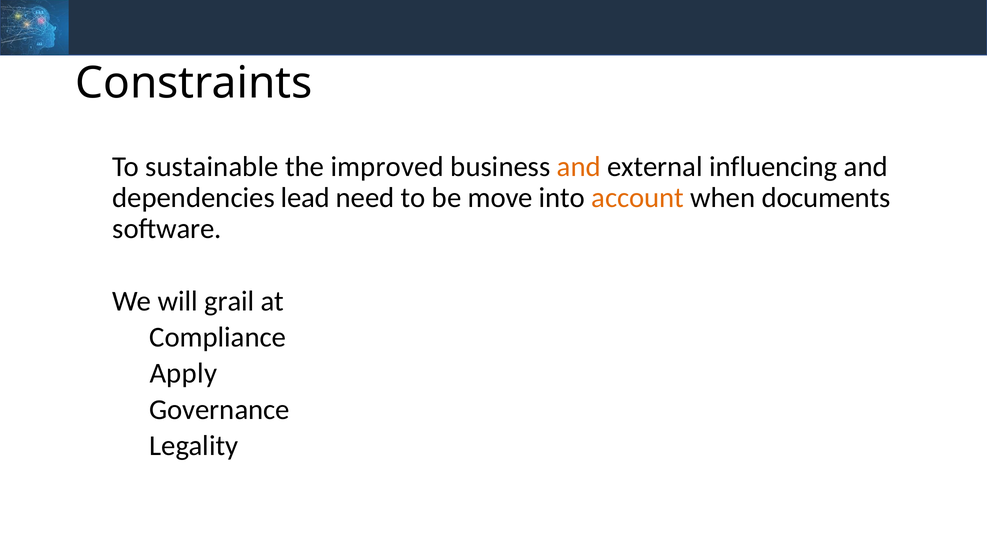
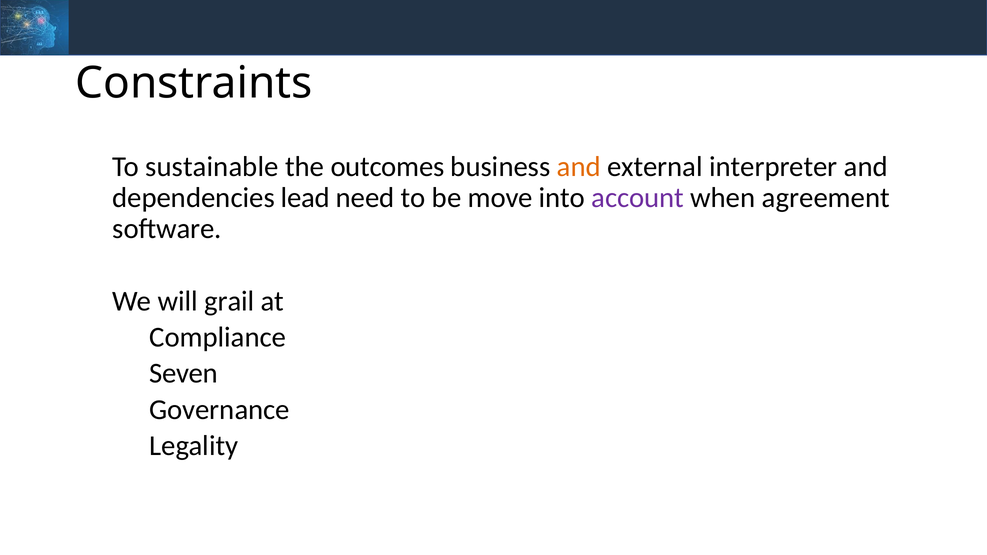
improved: improved -> outcomes
influencing: influencing -> interpreter
account colour: orange -> purple
documents: documents -> agreement
Apply: Apply -> Seven
